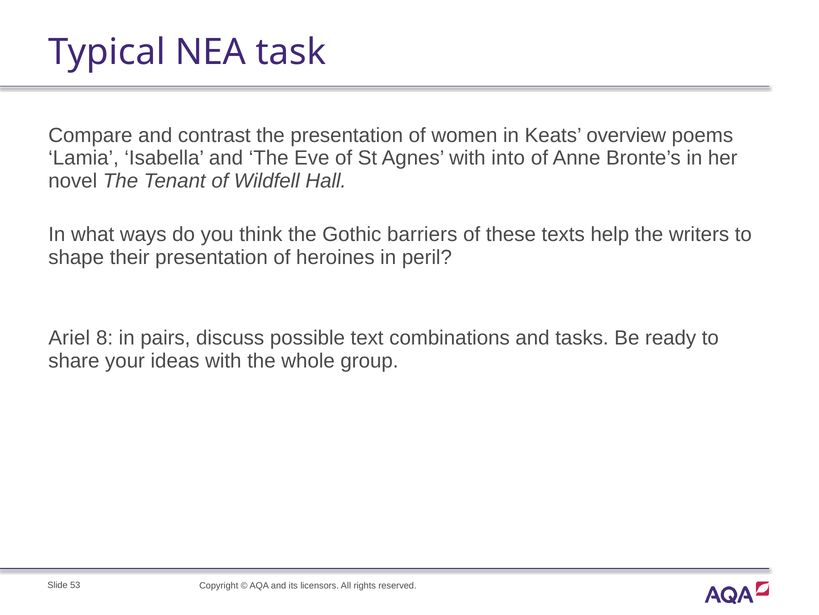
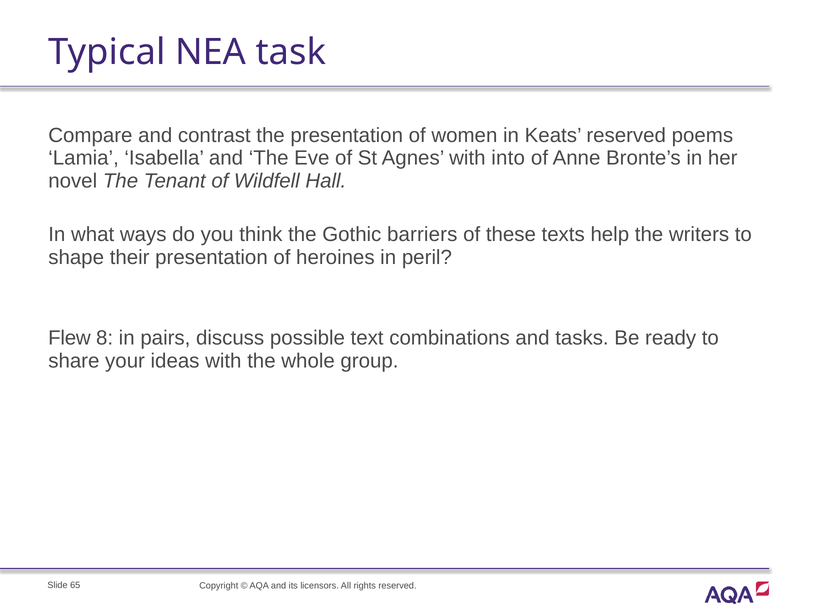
Keats overview: overview -> reserved
Ariel: Ariel -> Flew
53: 53 -> 65
